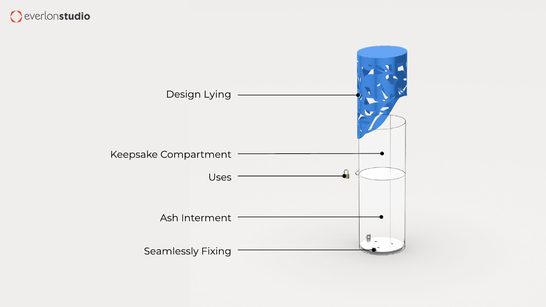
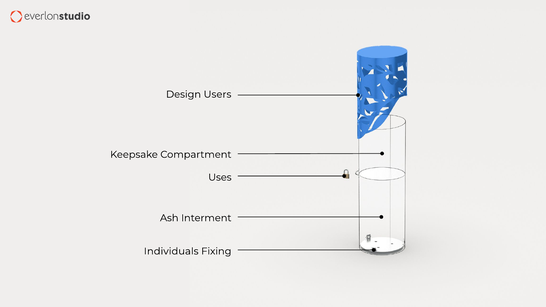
Lying: Lying -> Users
Seamlessly: Seamlessly -> Individuals
